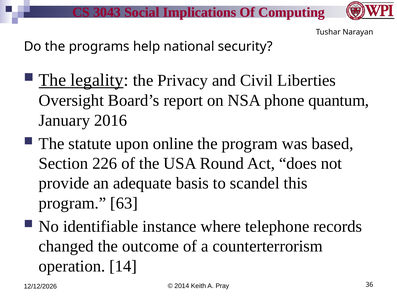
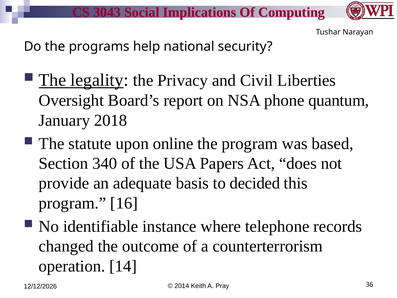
2016: 2016 -> 2018
226: 226 -> 340
Round: Round -> Papers
scandel: scandel -> decided
63: 63 -> 16
